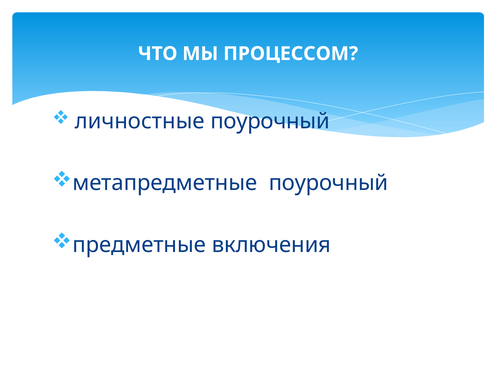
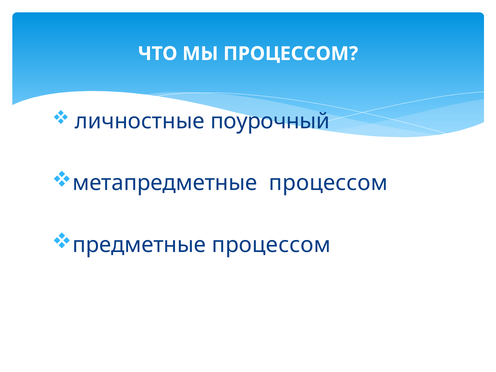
метапредметные поурочный: поурочный -> процессом
предметные включения: включения -> процессом
